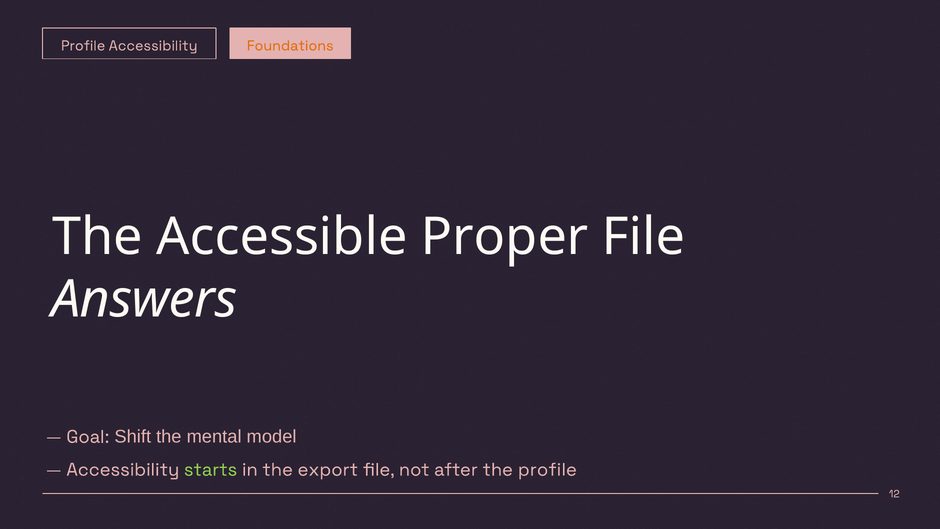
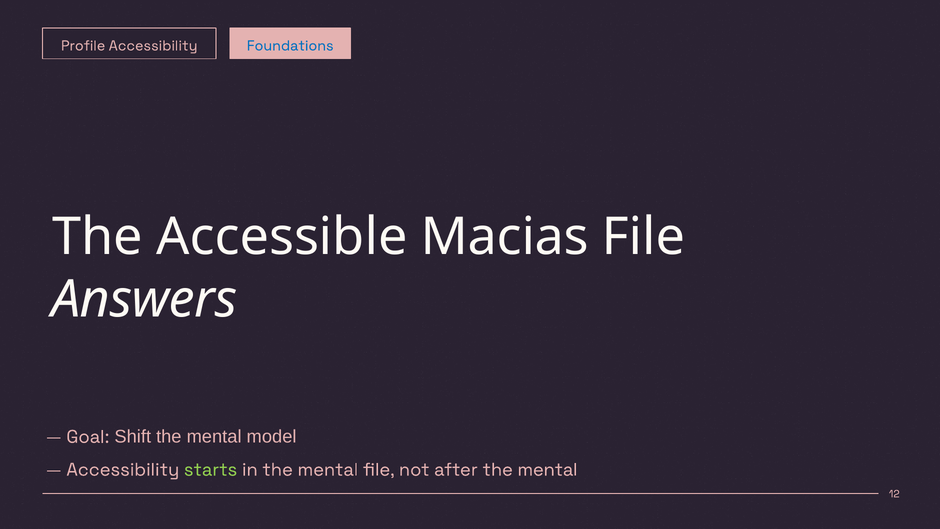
Foundations colour: orange -> blue
Proper: Proper -> Macias
in the export: export -> mental
after the profile: profile -> mental
